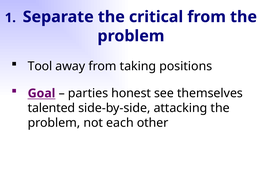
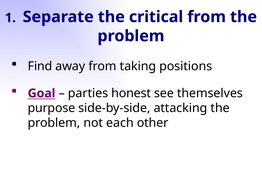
Tool: Tool -> Find
talented: talented -> purpose
